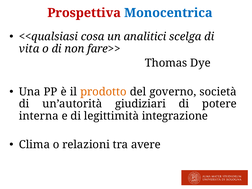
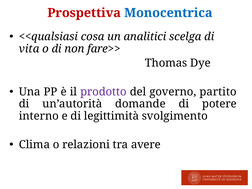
prodotto colour: orange -> purple
società: società -> partito
giudiziari: giudiziari -> domande
interna: interna -> interno
integrazione: integrazione -> svolgimento
